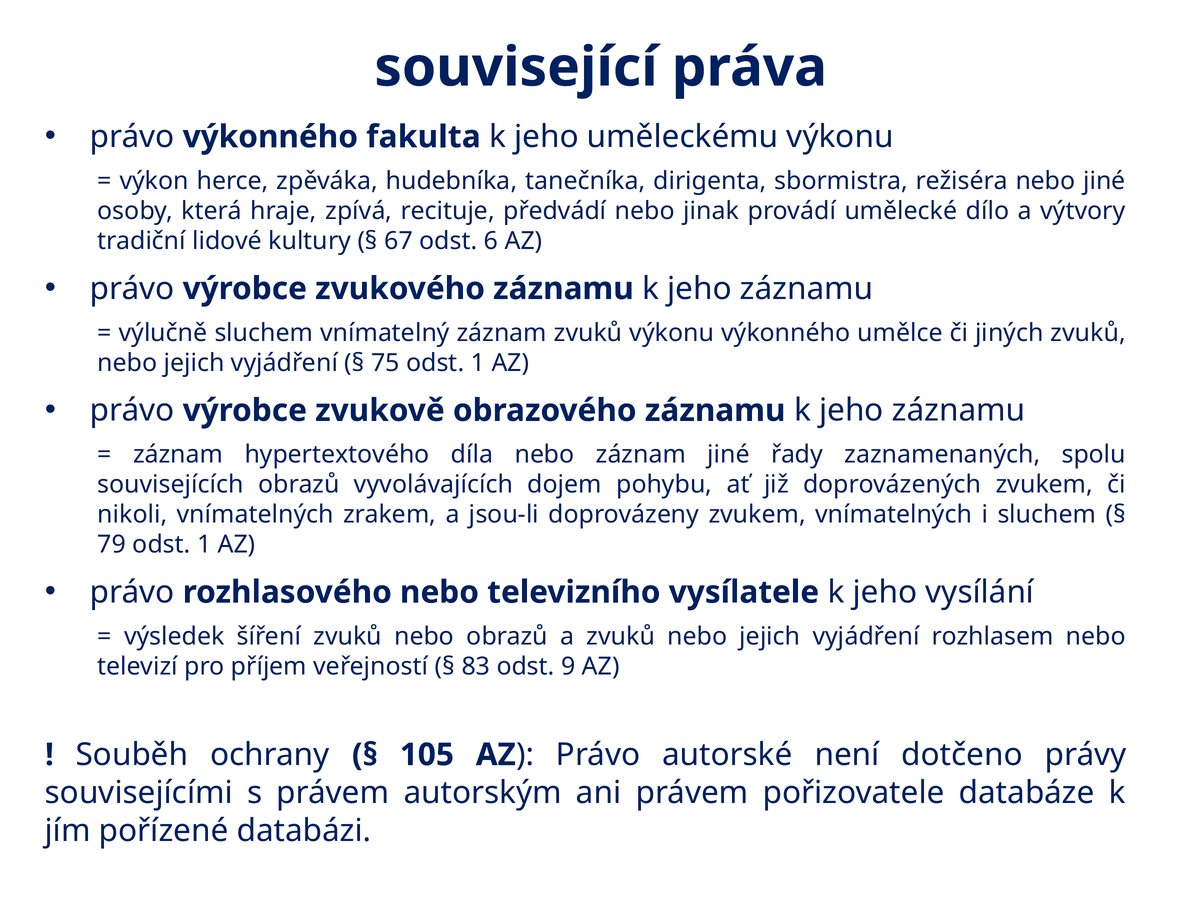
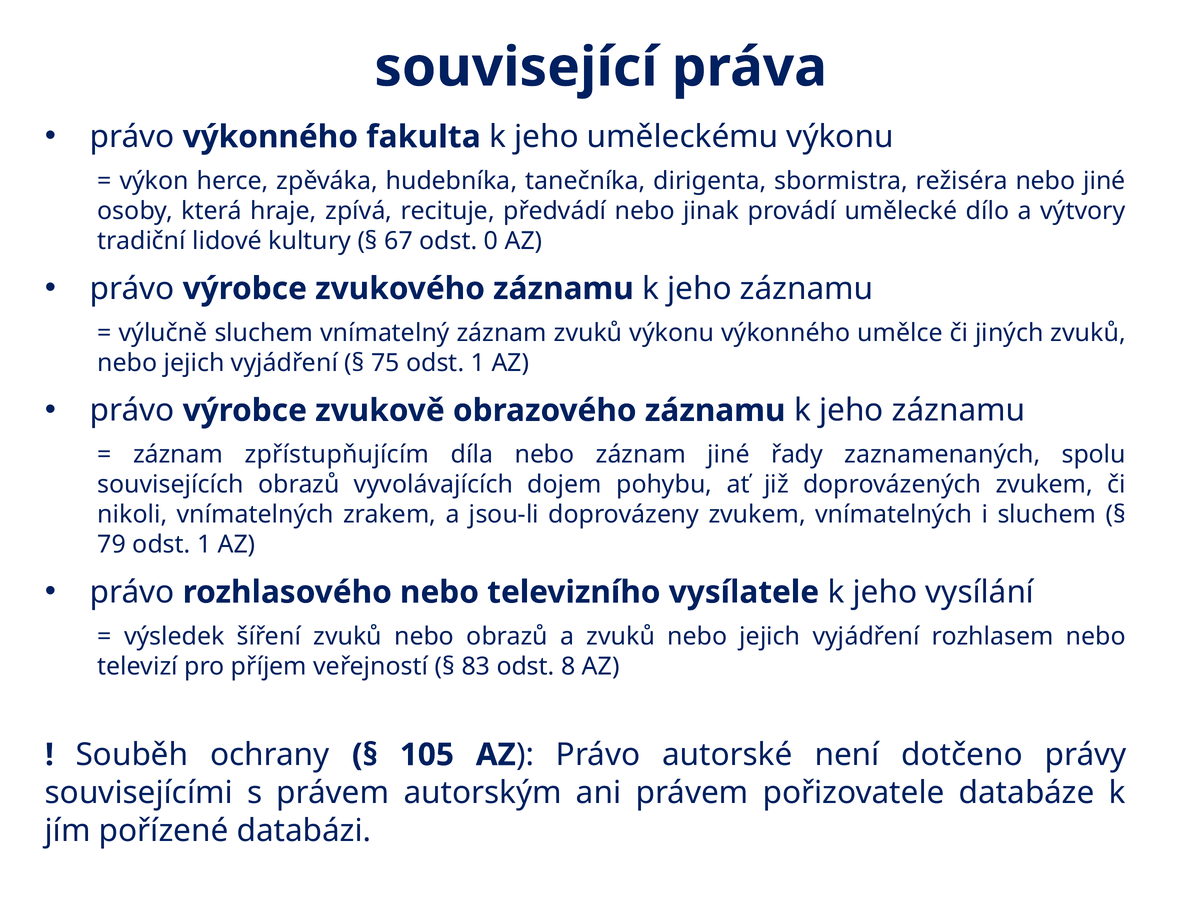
6: 6 -> 0
hypertextového: hypertextového -> zpřístupňujícím
9: 9 -> 8
